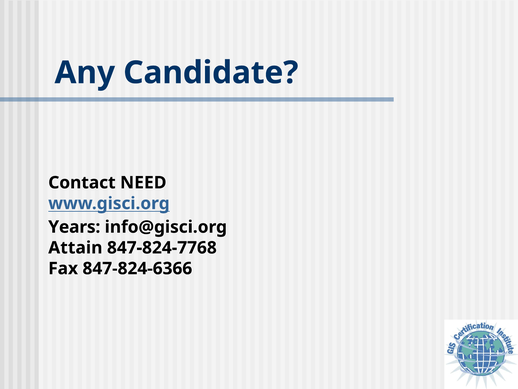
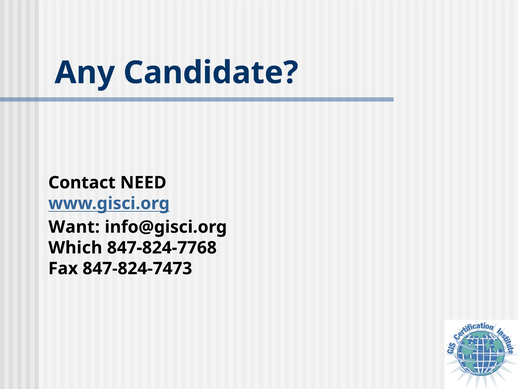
Years: Years -> Want
Attain: Attain -> Which
847-824-6366: 847-824-6366 -> 847-824-7473
